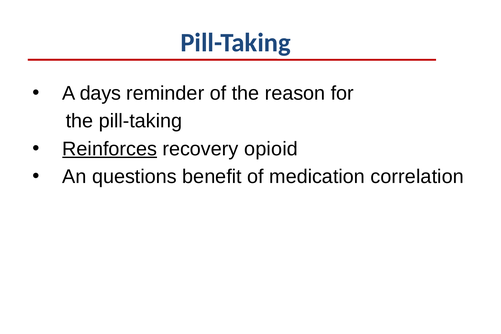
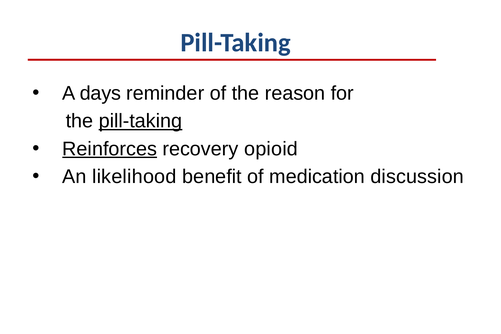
pill-taking at (140, 121) underline: none -> present
questions: questions -> likelihood
correlation: correlation -> discussion
